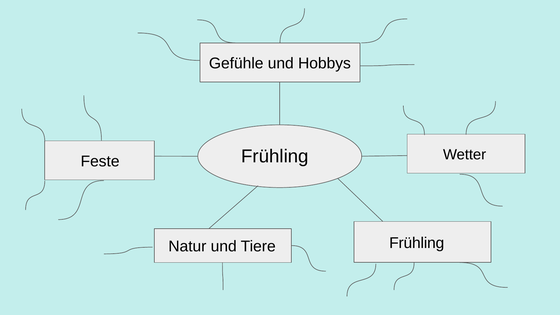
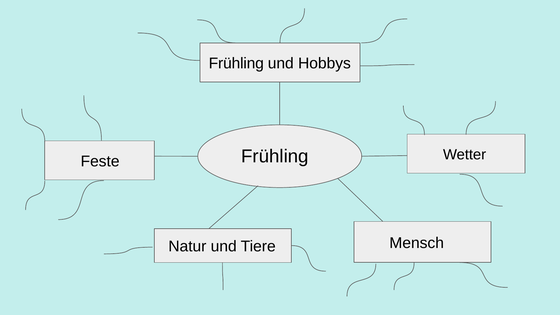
Gefühle at (236, 63): Gefühle -> Frühling
Frühling at (417, 243): Frühling -> Mensch
